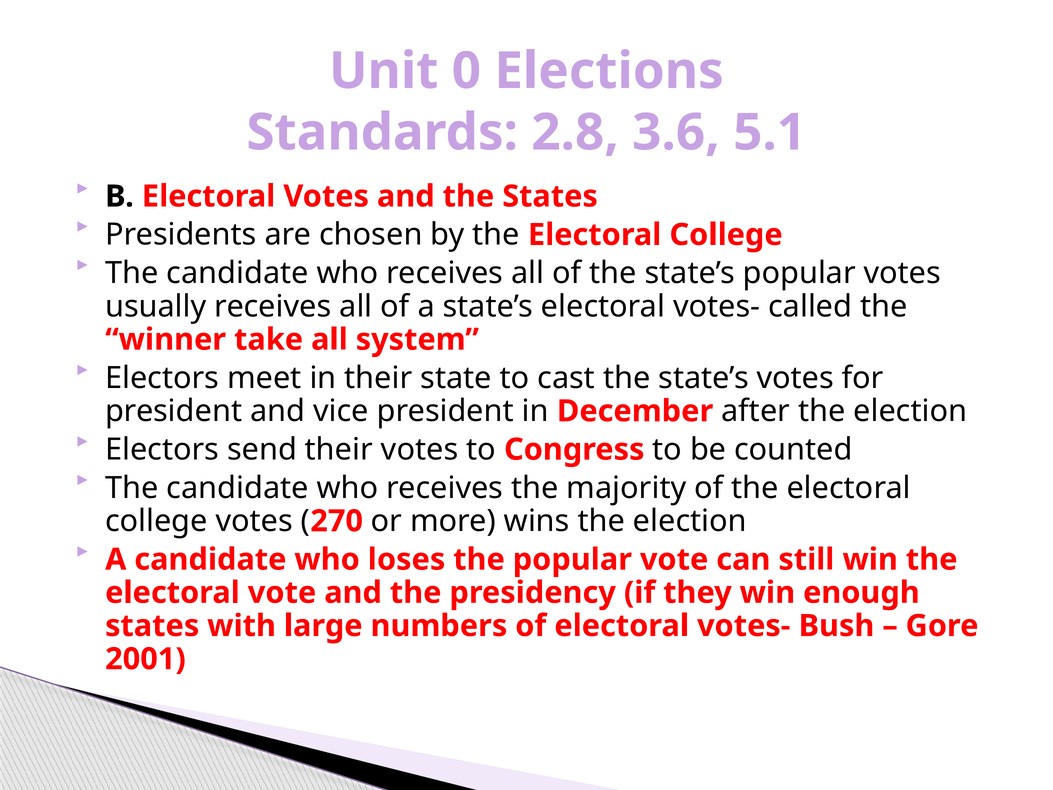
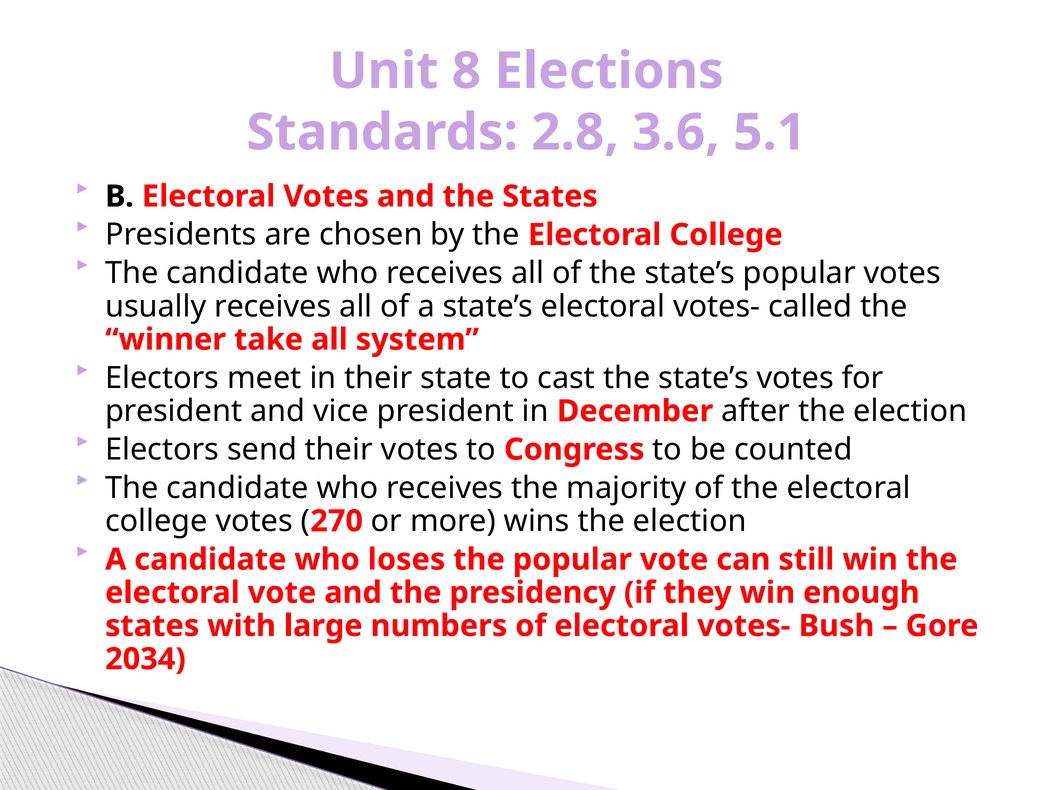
0: 0 -> 8
2001: 2001 -> 2034
